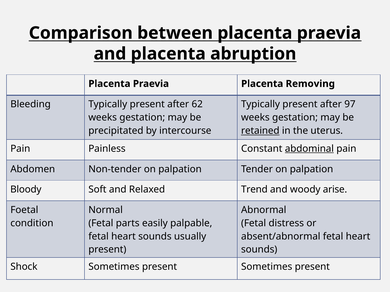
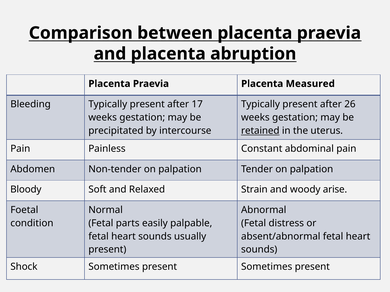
Removing: Removing -> Measured
62: 62 -> 17
97: 97 -> 26
abdominal underline: present -> none
Trend: Trend -> Strain
